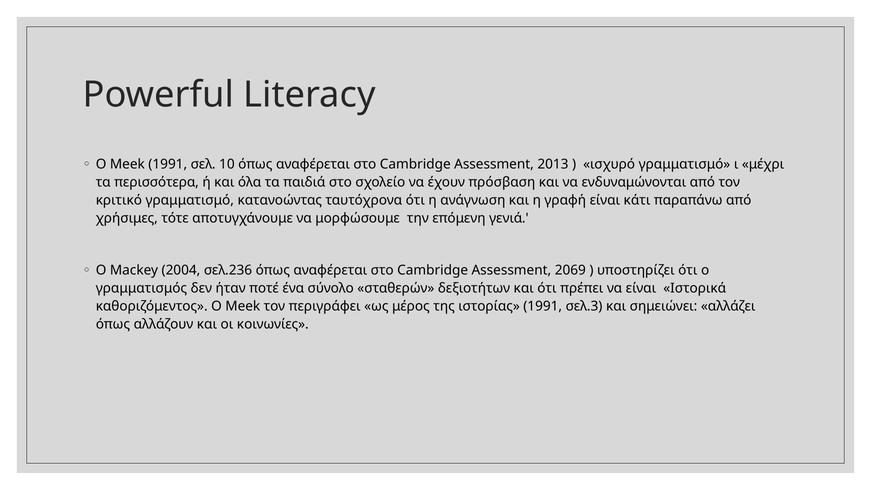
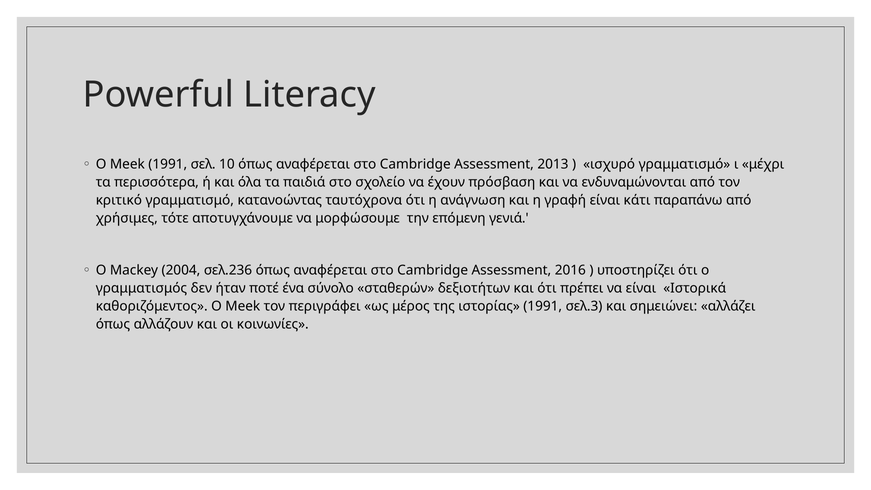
2069: 2069 -> 2016
